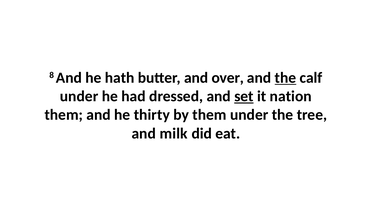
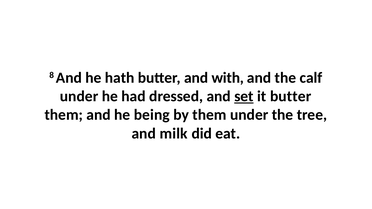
over: over -> with
the at (285, 78) underline: present -> none
it nation: nation -> butter
thirty: thirty -> being
